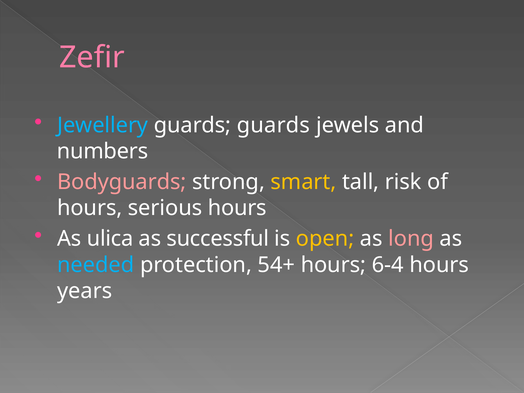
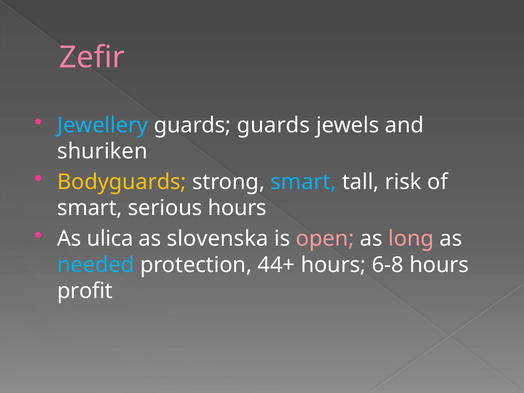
numbers: numbers -> shuriken
Bodyguards colour: pink -> yellow
smart at (303, 182) colour: yellow -> light blue
hours at (90, 208): hours -> smart
successful: successful -> slovenska
open colour: yellow -> pink
54+: 54+ -> 44+
6-4: 6-4 -> 6-8
years: years -> profit
